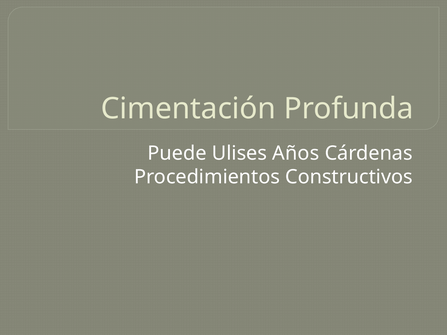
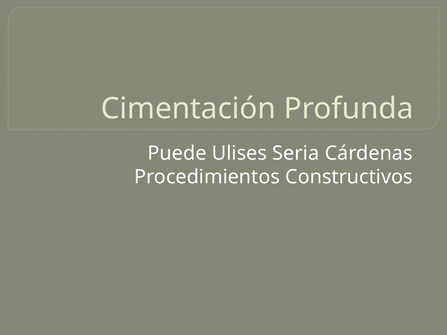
Años: Años -> Seria
